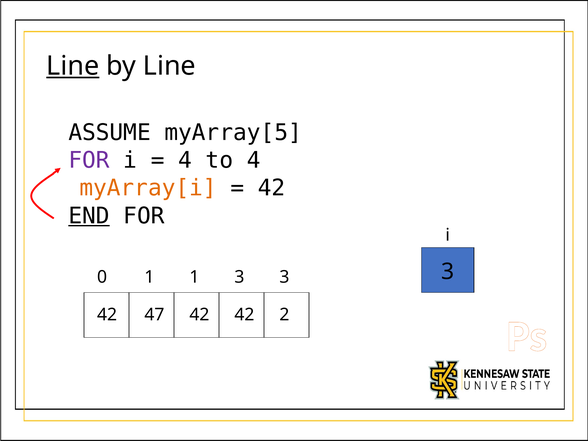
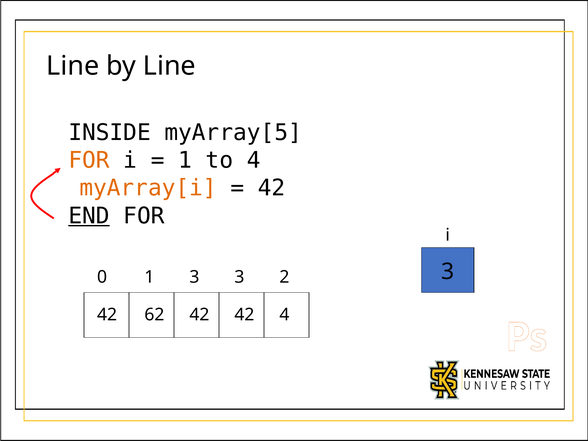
Line at (73, 66) underline: present -> none
ASSUME: ASSUME -> INSIDE
FOR at (89, 160) colour: purple -> orange
4 at (185, 160): 4 -> 1
1 1: 1 -> 3
3 3: 3 -> 2
47: 47 -> 62
42 2: 2 -> 4
